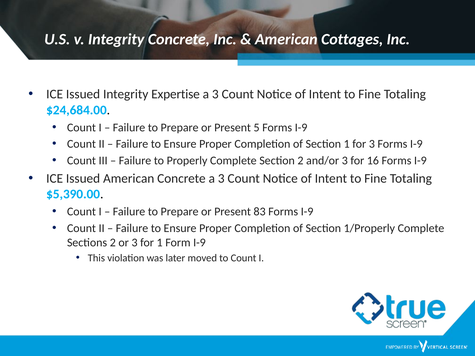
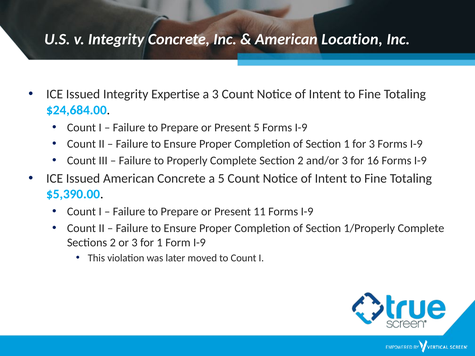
Cottages: Cottages -> Location
Concrete a 3: 3 -> 5
83: 83 -> 11
